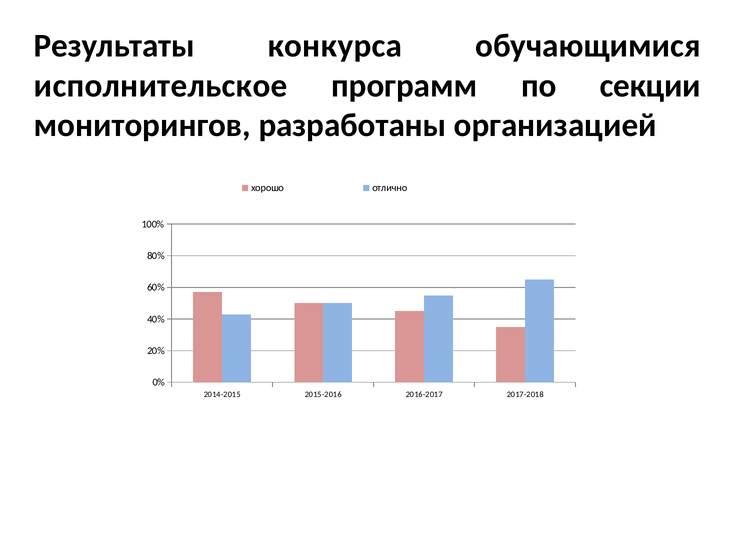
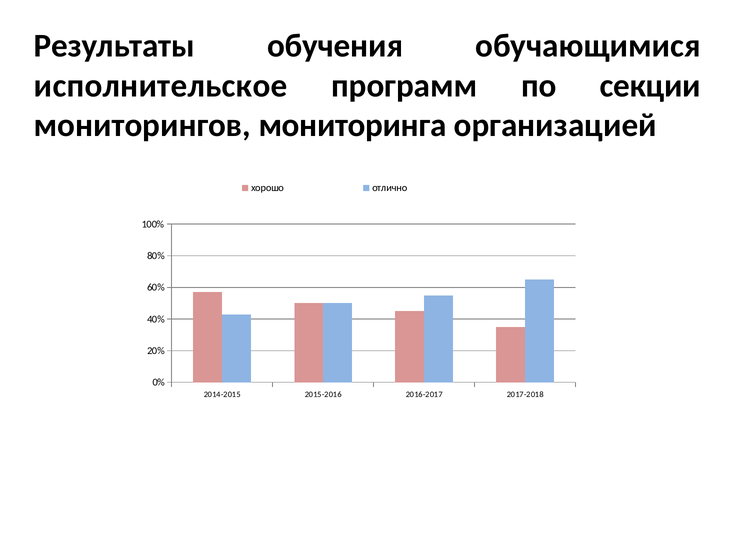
конкурса: конкурса -> обучения
разработаны: разработаны -> мониторинга
